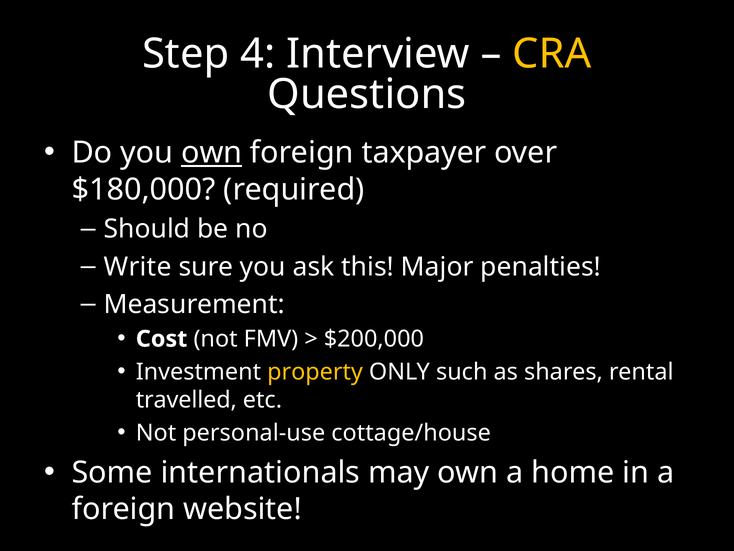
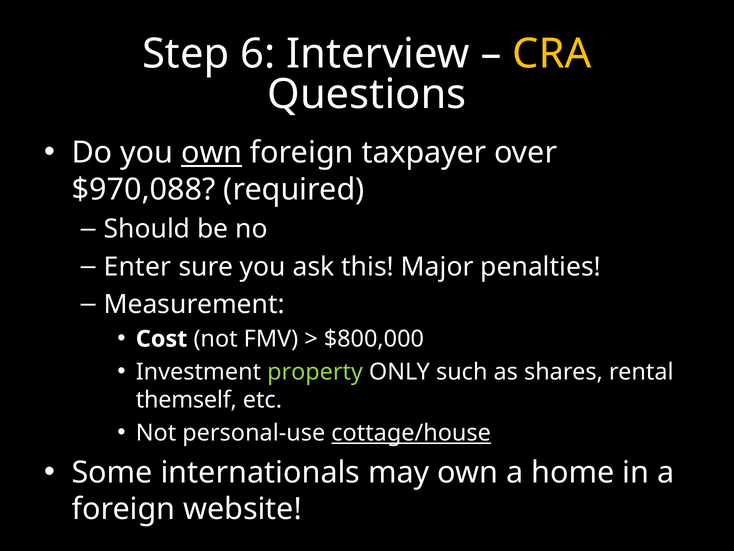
4: 4 -> 6
$180,000: $180,000 -> $970,088
Write: Write -> Enter
$200,000: $200,000 -> $800,000
property colour: yellow -> light green
travelled: travelled -> themself
cottage/house underline: none -> present
